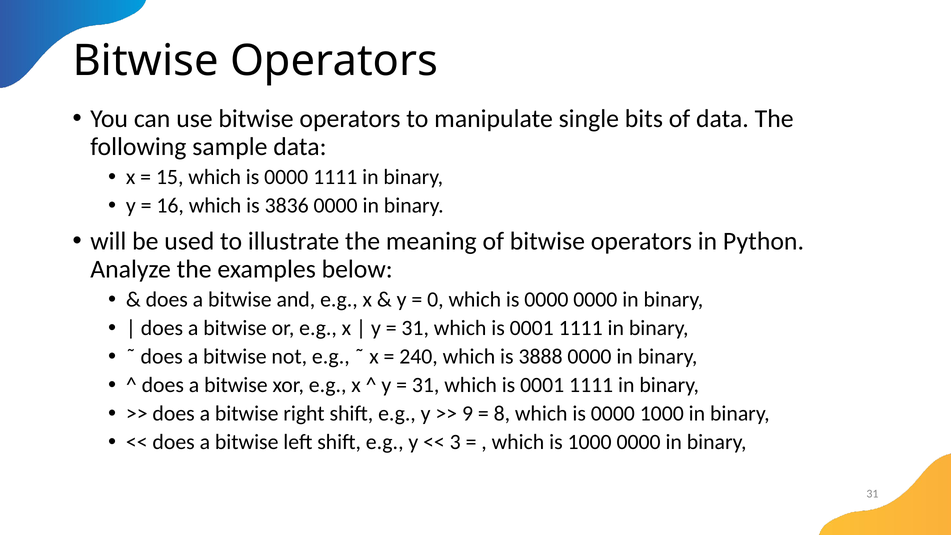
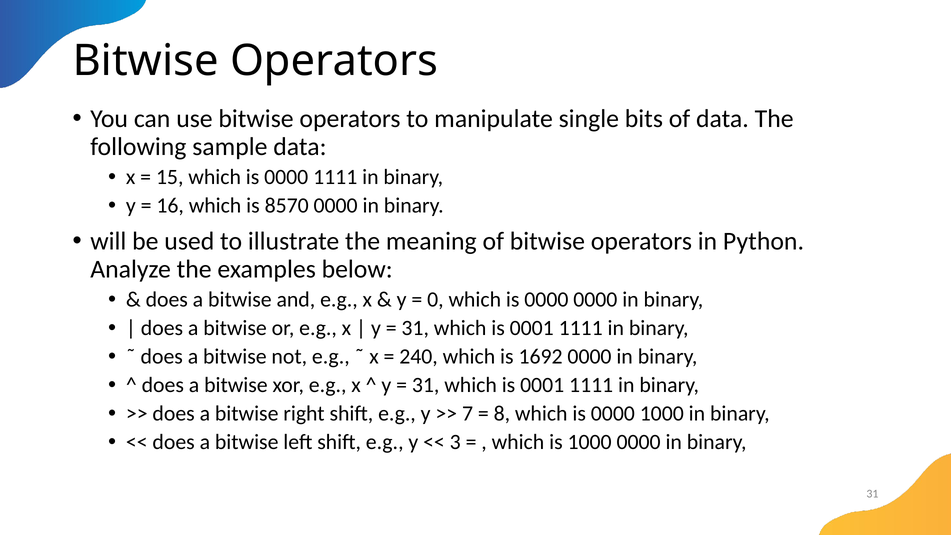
3836: 3836 -> 8570
3888: 3888 -> 1692
9: 9 -> 7
